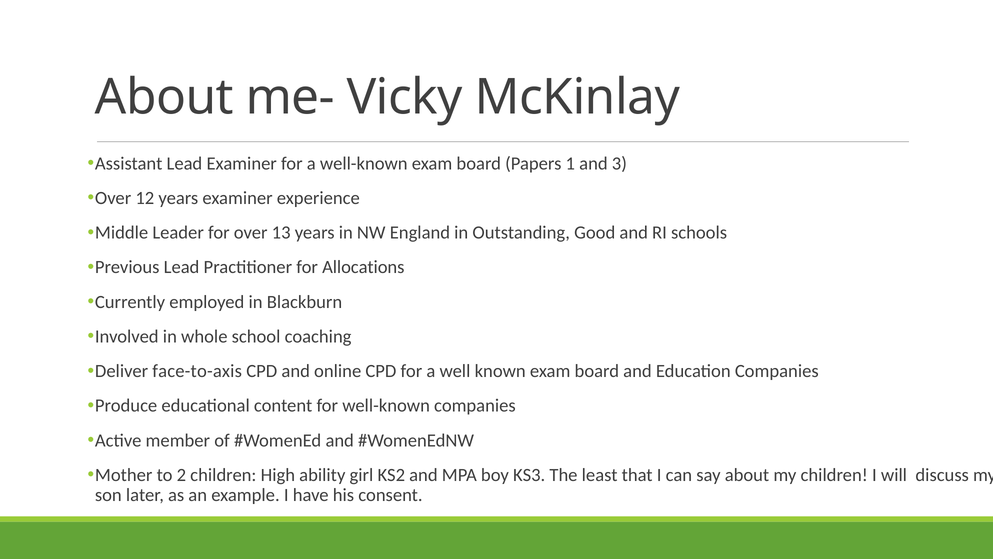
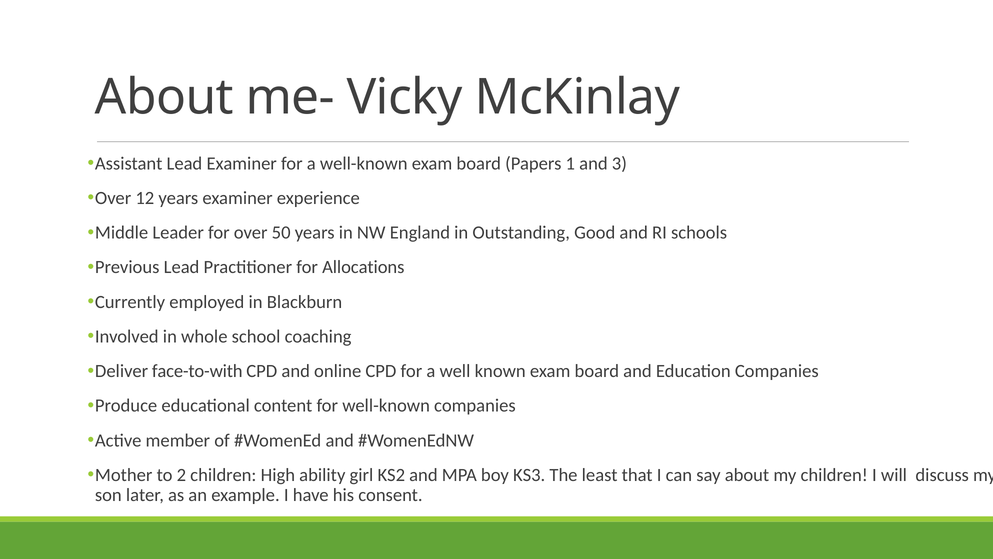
13: 13 -> 50
face-to-axis: face-to-axis -> face-to-with
